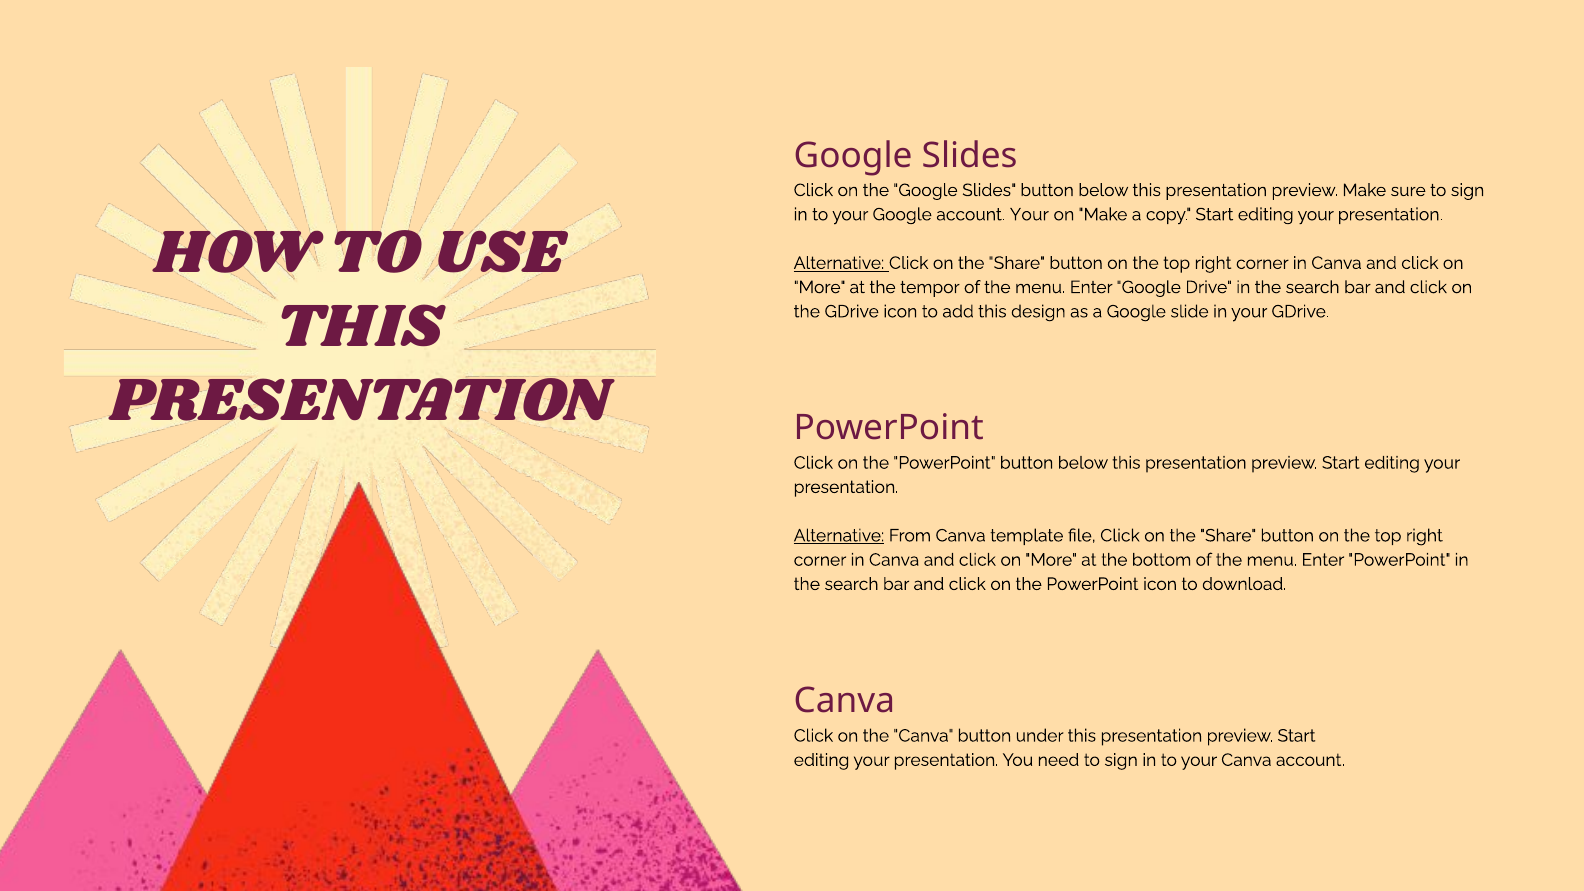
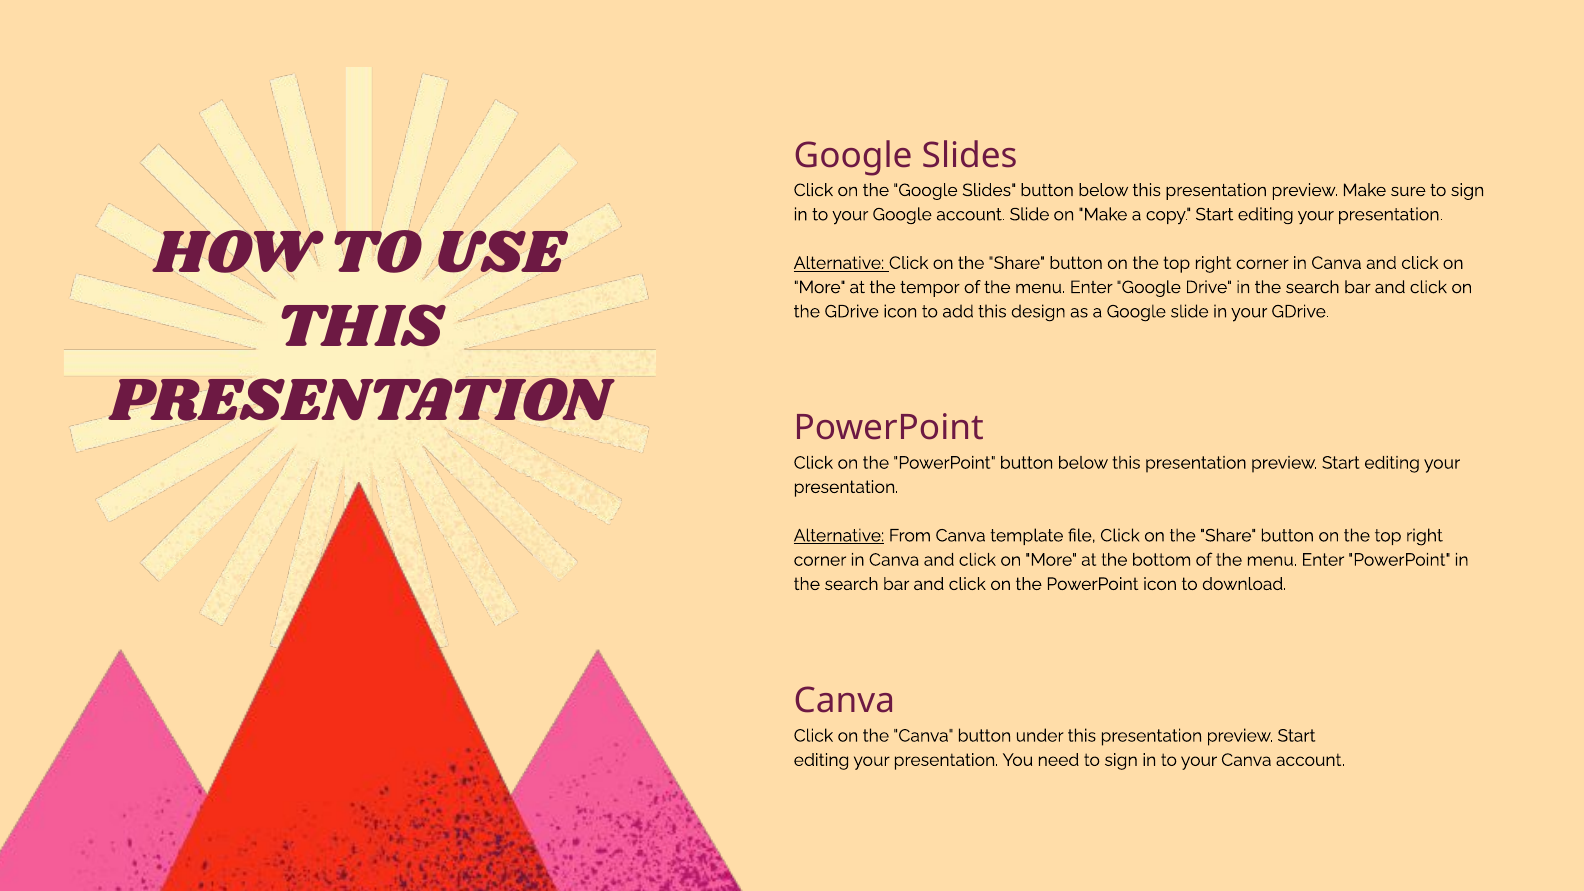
account Your: Your -> Slide
